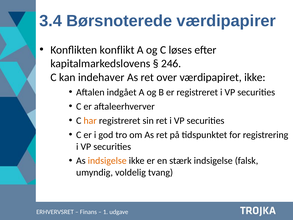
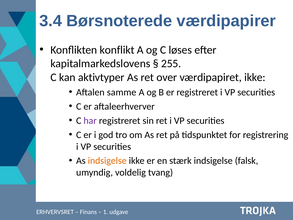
246: 246 -> 255
indehaver: indehaver -> aktivtyper
indgået: indgået -> samme
har colour: orange -> purple
